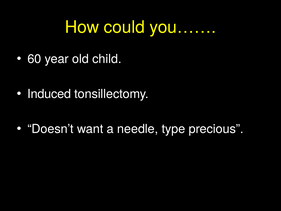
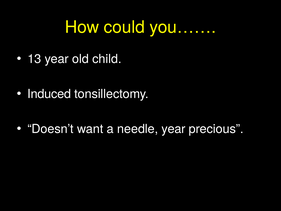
60: 60 -> 13
needle type: type -> year
